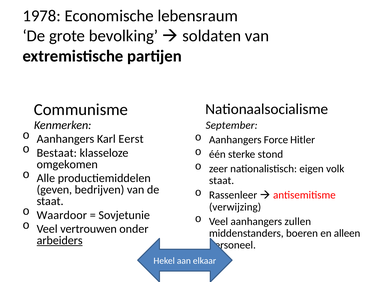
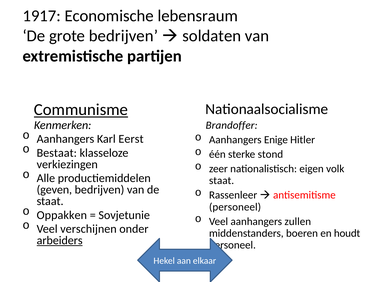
1978: 1978 -> 1917
grote bevolking: bevolking -> bedrijven
Communisme underline: none -> present
September: September -> Brandoffer
Force: Force -> Enige
omgekomen: omgekomen -> verkiezingen
verwijzing at (235, 207): verwijzing -> personeel
Waardoor: Waardoor -> Oppakken
vertrouwen: vertrouwen -> verschijnen
alleen: alleen -> houdt
